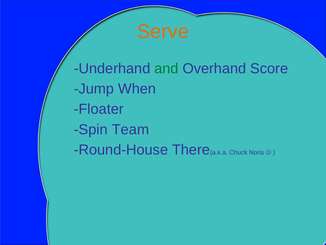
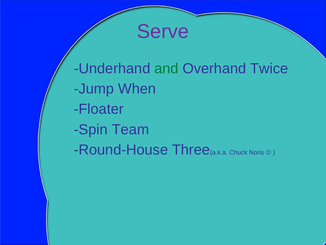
Serve colour: orange -> purple
Score: Score -> Twice
There: There -> Three
